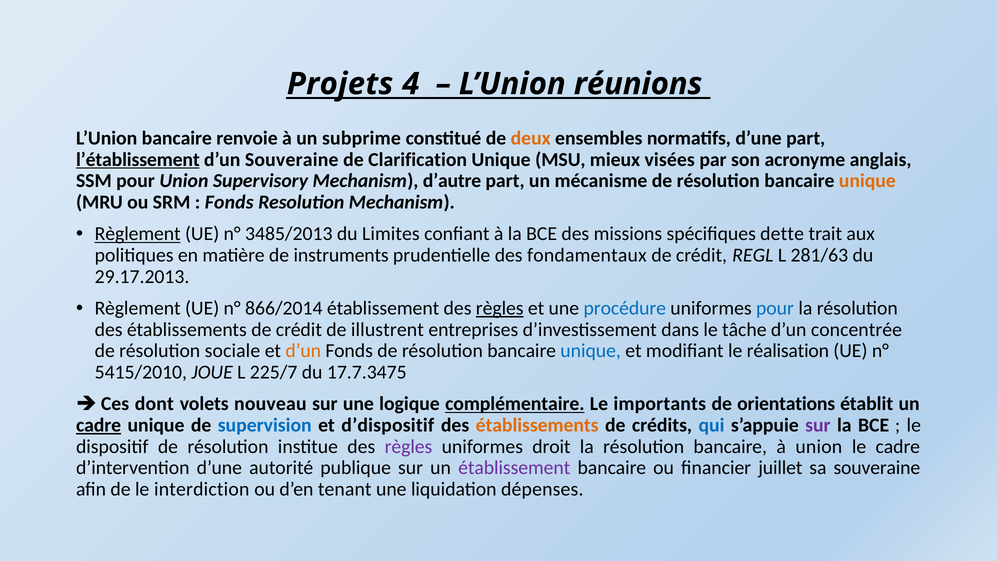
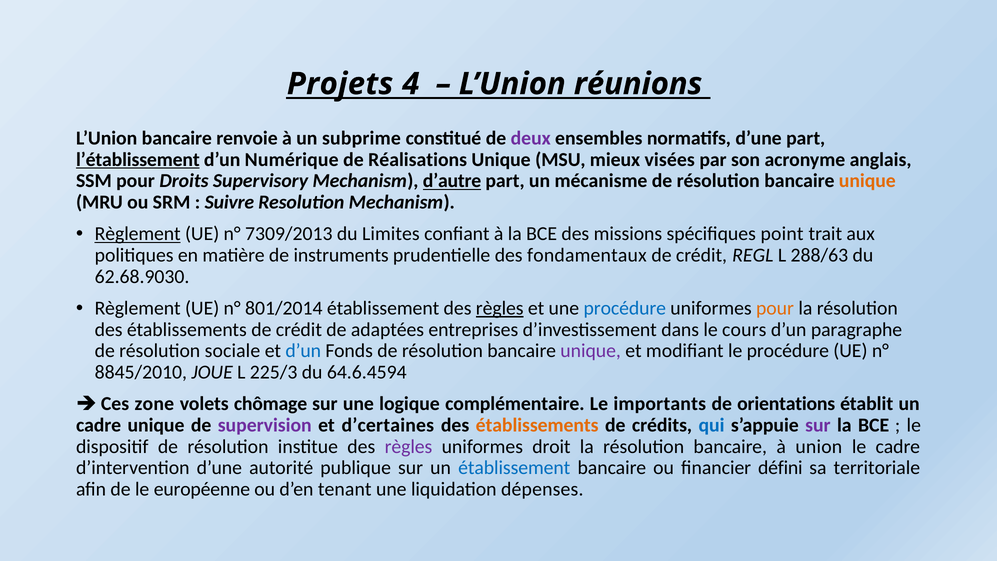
deux colour: orange -> purple
d’un Souveraine: Souveraine -> Numérique
Clarification: Clarification -> Réalisations
pour Union: Union -> Droits
d’autre underline: none -> present
Fonds at (229, 202): Fonds -> Suivre
3485/2013: 3485/2013 -> 7309/2013
dette: dette -> point
281/63: 281/63 -> 288/63
29.17.2013: 29.17.2013 -> 62.68.9030
866/2014: 866/2014 -> 801/2014
pour at (775, 308) colour: blue -> orange
illustrent: illustrent -> adaptées
tâche: tâche -> cours
concentrée: concentrée -> paragraphe
d’un at (303, 351) colour: orange -> blue
unique at (591, 351) colour: blue -> purple
le réalisation: réalisation -> procédure
5415/2010: 5415/2010 -> 8845/2010
225/7: 225/7 -> 225/3
17.7.3475: 17.7.3475 -> 64.6.4594
dont: dont -> zone
nouveau: nouveau -> chômage
complémentaire underline: present -> none
cadre at (99, 425) underline: present -> none
supervision colour: blue -> purple
d’dispositif: d’dispositif -> d’certaines
établissement at (514, 468) colour: purple -> blue
juillet: juillet -> défini
sa souveraine: souveraine -> territoriale
interdiction: interdiction -> européenne
